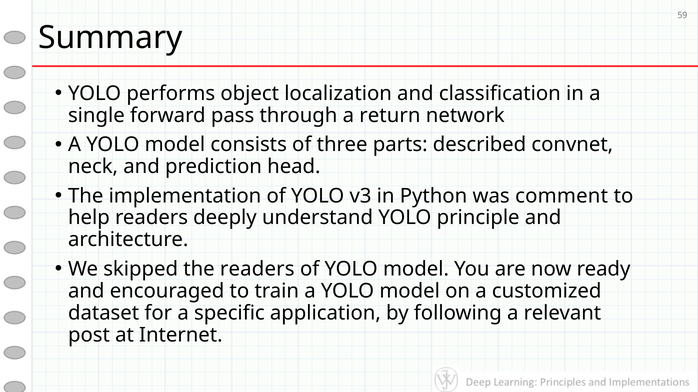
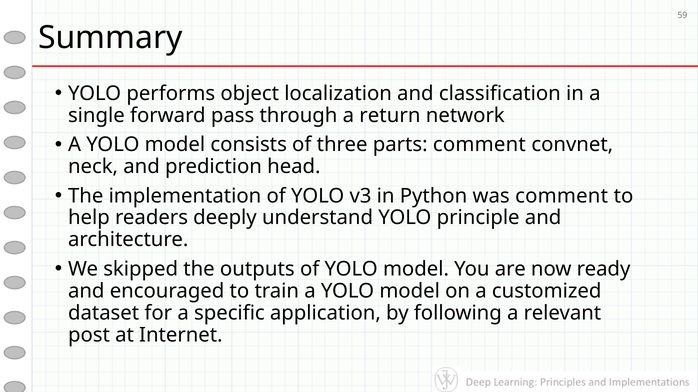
parts described: described -> comment
the readers: readers -> outputs
